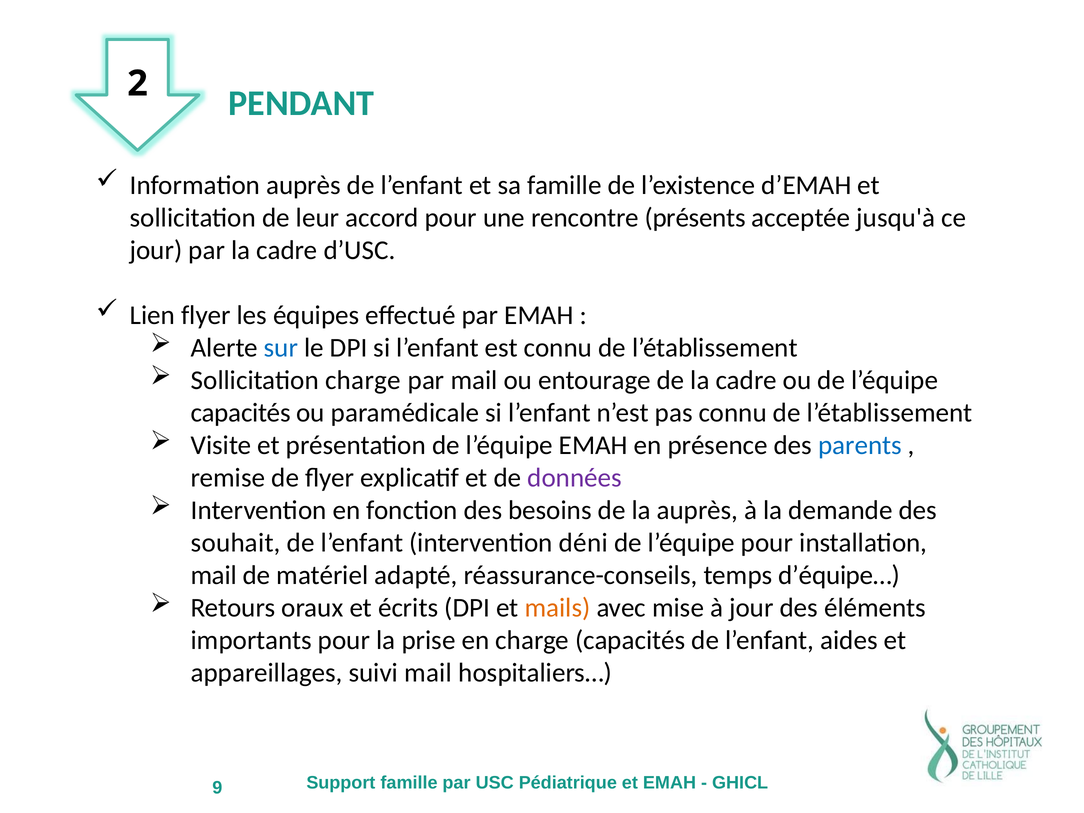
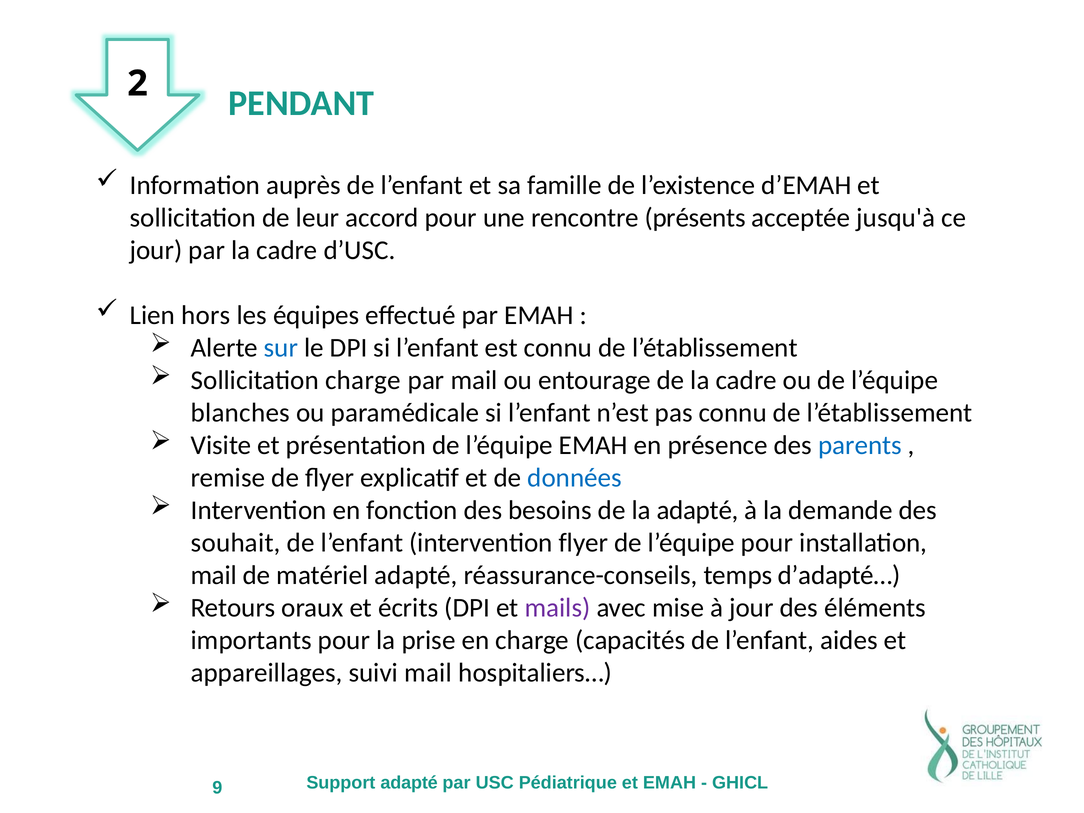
Lien flyer: flyer -> hors
capacités at (241, 413): capacités -> blanches
données colour: purple -> blue
la auprès: auprès -> adapté
intervention déni: déni -> flyer
d’équipe…: d’équipe… -> d’adapté…
mails colour: orange -> purple
Support famille: famille -> adapté
